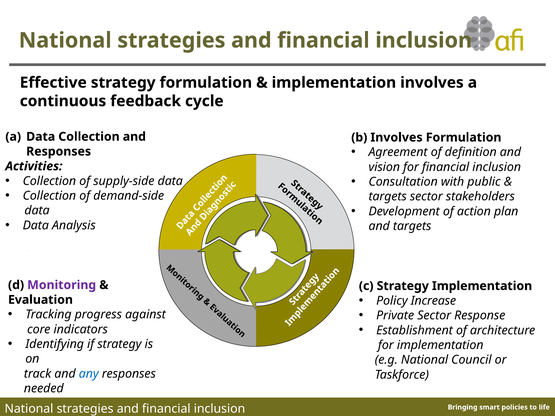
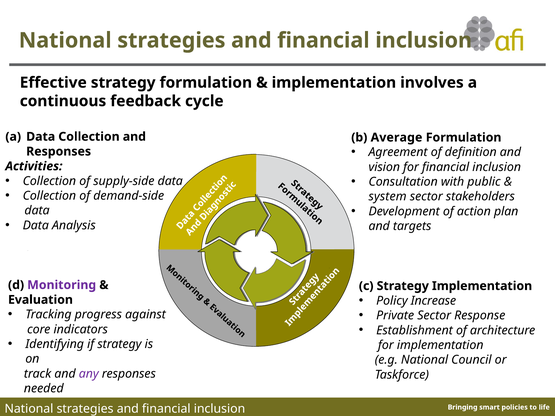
b Involves: Involves -> Average
targets at (388, 197): targets -> system
any colour: blue -> purple
